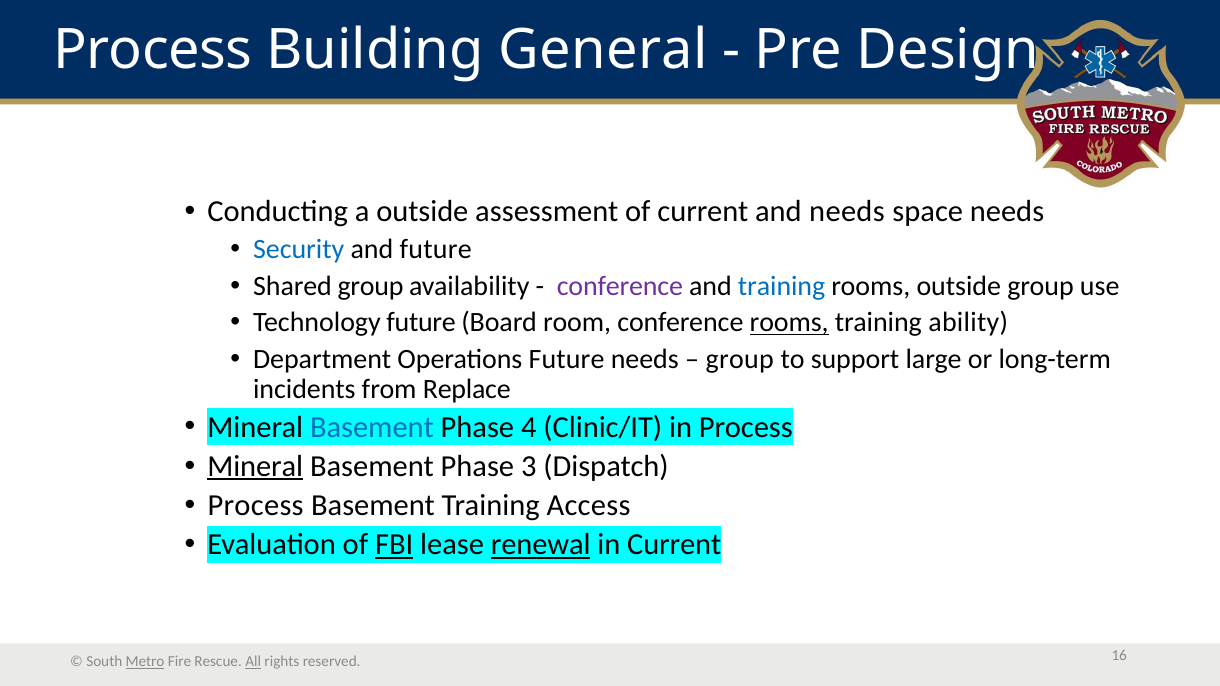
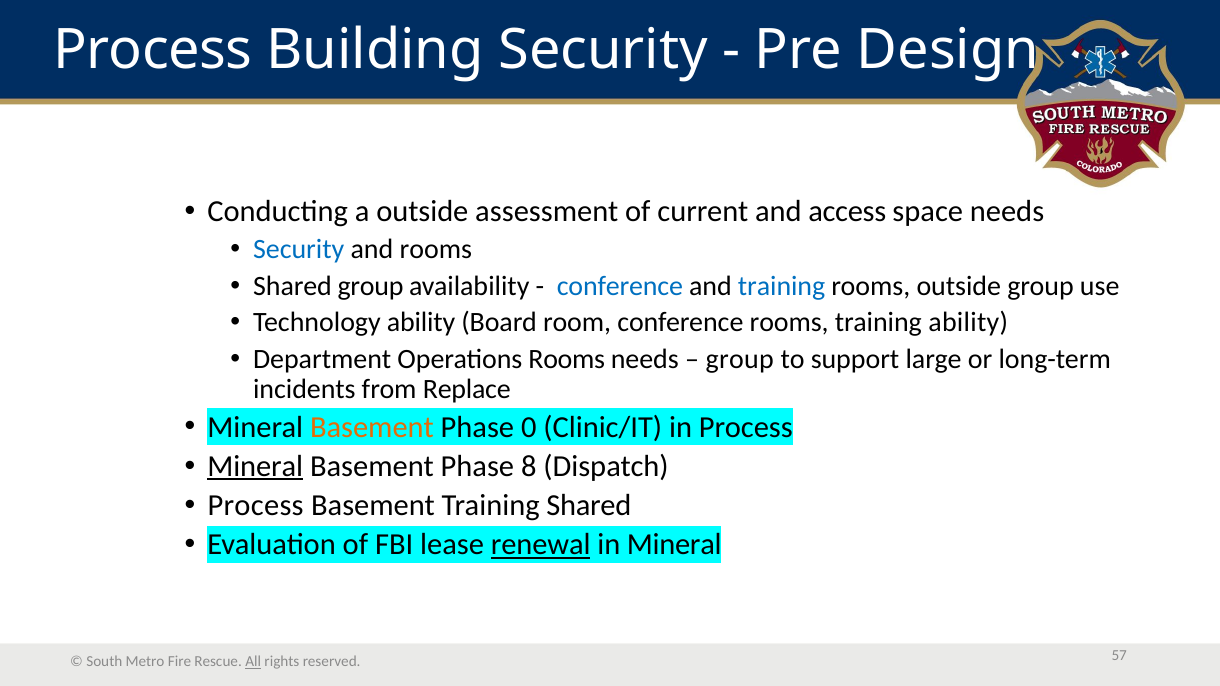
Building General: General -> Security
and needs: needs -> access
and future: future -> rooms
conference at (620, 286) colour: purple -> blue
Technology future: future -> ability
rooms at (789, 323) underline: present -> none
Operations Future: Future -> Rooms
Basement at (372, 427) colour: blue -> orange
4: 4 -> 0
3: 3 -> 8
Training Access: Access -> Shared
FBI underline: present -> none
in Current: Current -> Mineral
Metro underline: present -> none
16: 16 -> 57
